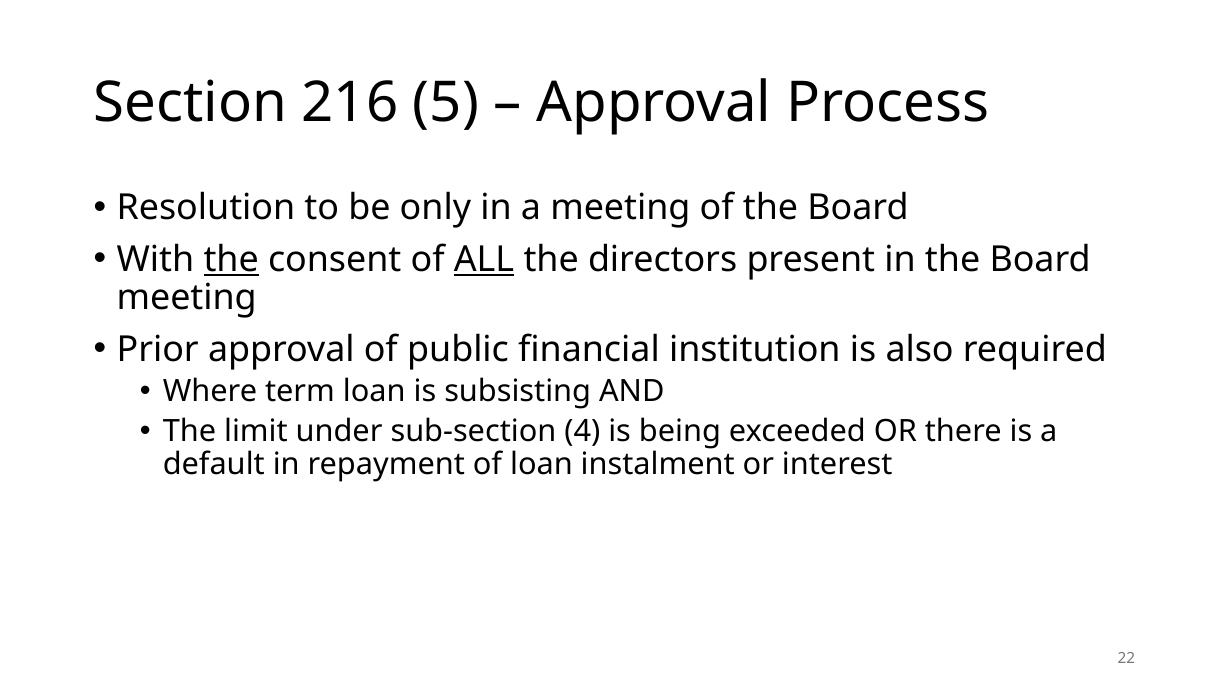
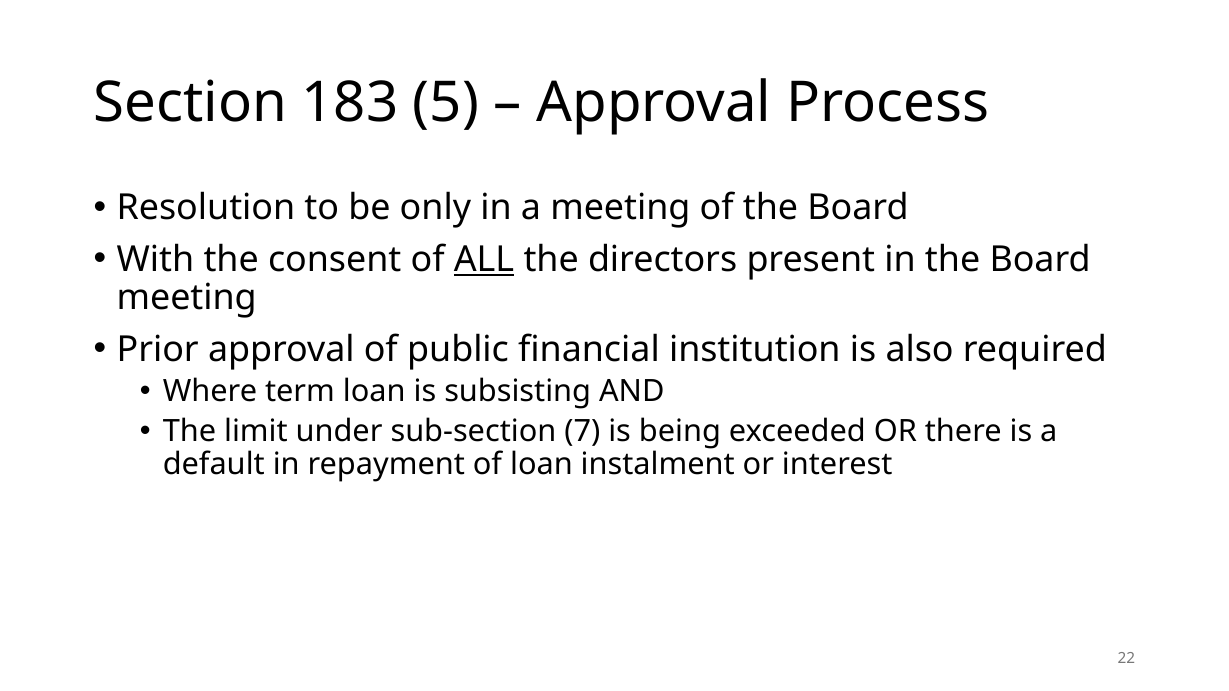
216: 216 -> 183
the at (231, 259) underline: present -> none
4: 4 -> 7
